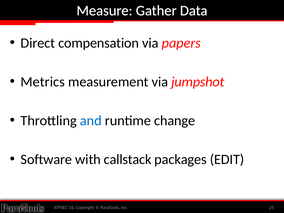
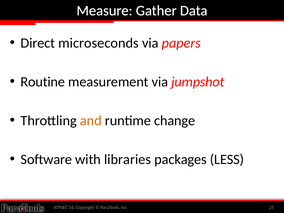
compensation: compensation -> microseconds
Metrics: Metrics -> Routine
and colour: blue -> orange
callstack: callstack -> libraries
EDIT: EDIT -> LESS
